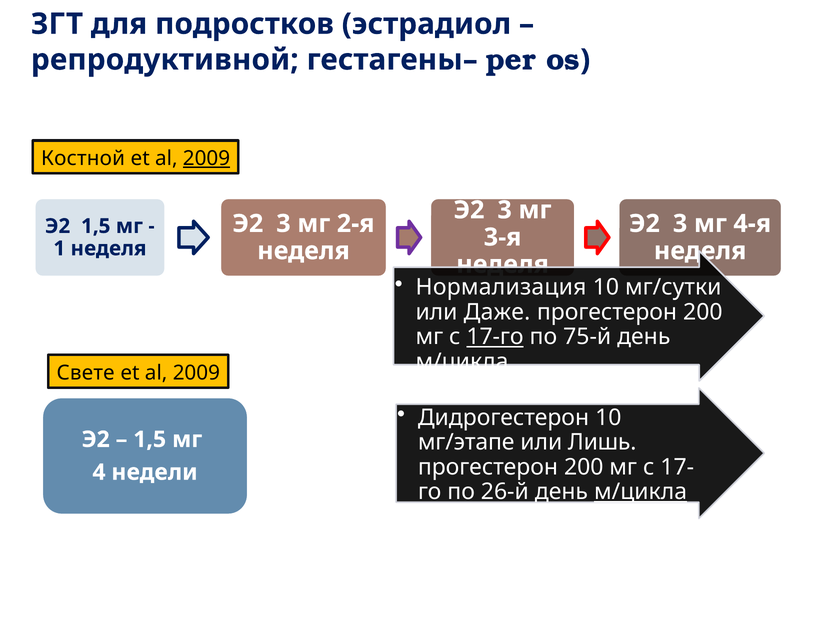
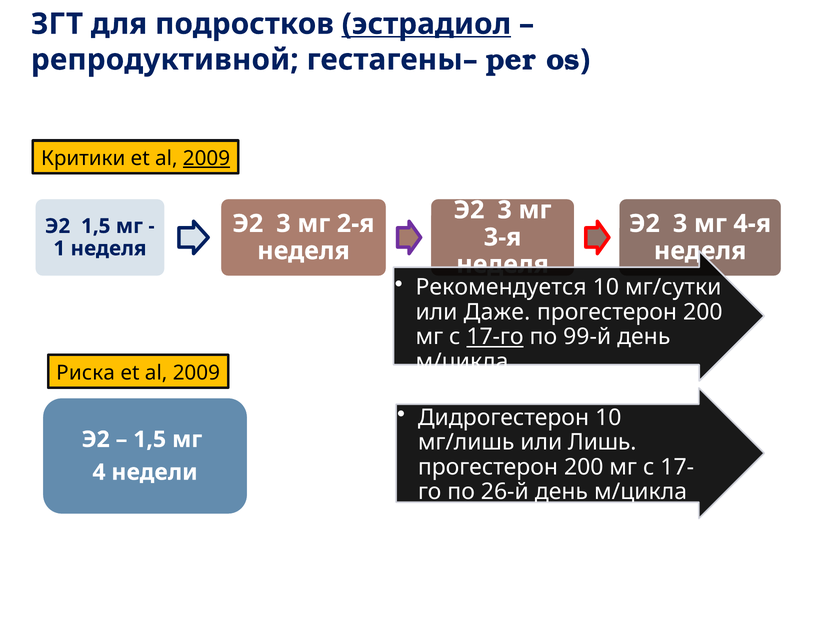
эстрадиол underline: none -> present
Костной: Костной -> Критики
Нормализация: Нормализация -> Рекомендуется
75-й: 75-й -> 99-й
Свете: Свете -> Риска
мг/этапе: мг/этапе -> мг/лишь
м/цикла at (641, 492) underline: present -> none
